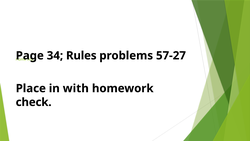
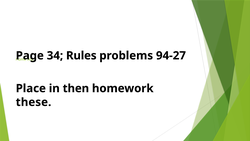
57-27: 57-27 -> 94-27
with: with -> then
check: check -> these
